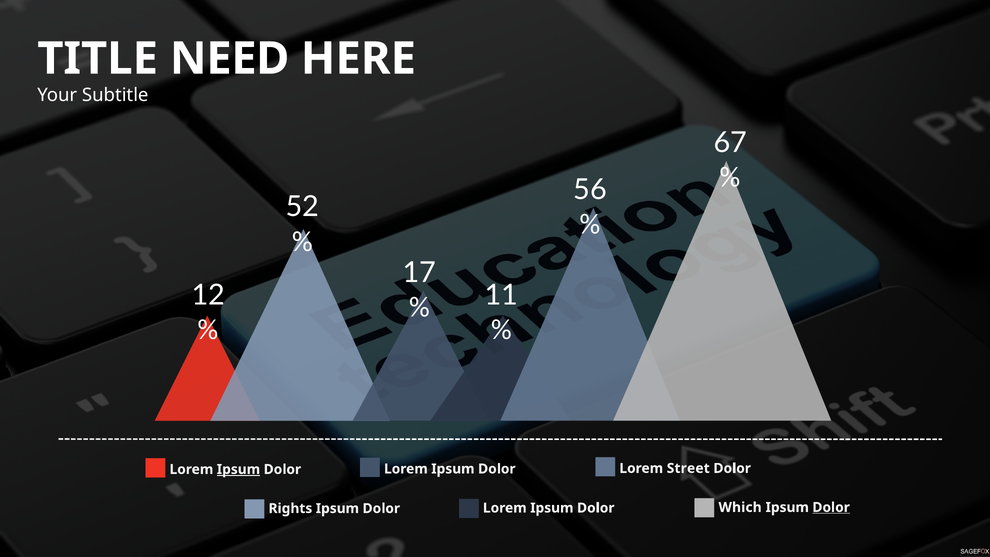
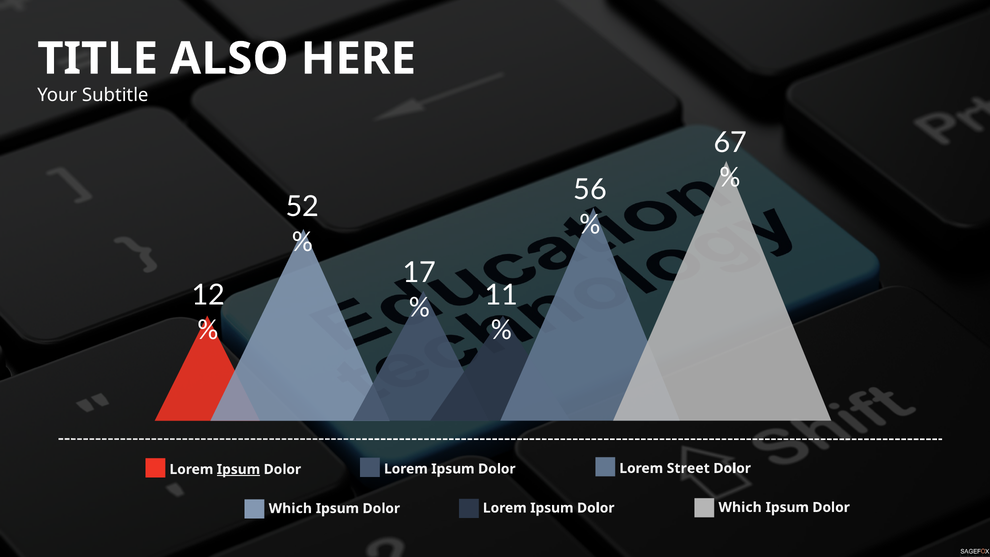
NEED: NEED -> ALSO
Dolor at (831, 507) underline: present -> none
Rights at (290, 508): Rights -> Which
